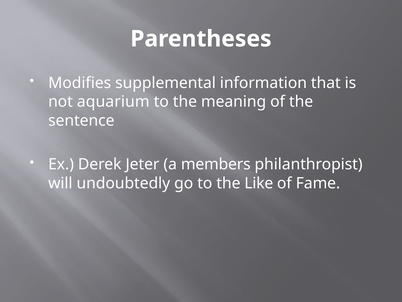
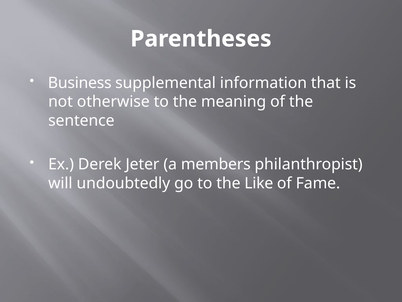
Modifies: Modifies -> Business
aquarium: aquarium -> otherwise
